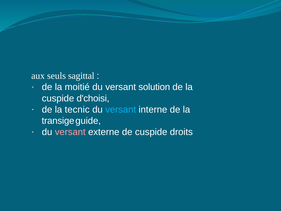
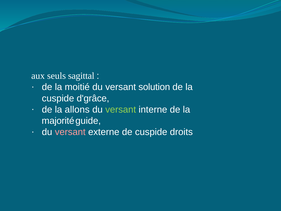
d'choisi: d'choisi -> d'grâce
tecnic: tecnic -> allons
versant at (121, 109) colour: light blue -> light green
transige: transige -> majorité
